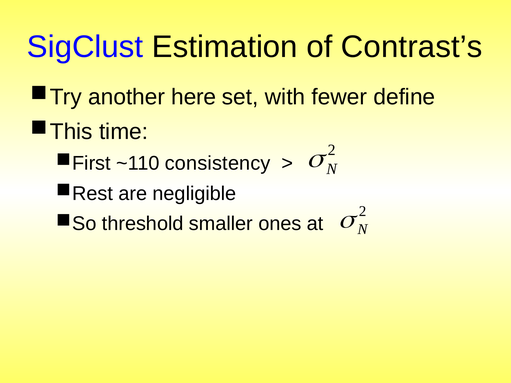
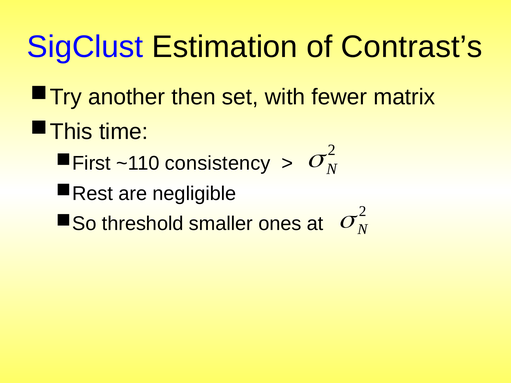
here: here -> then
define: define -> matrix
